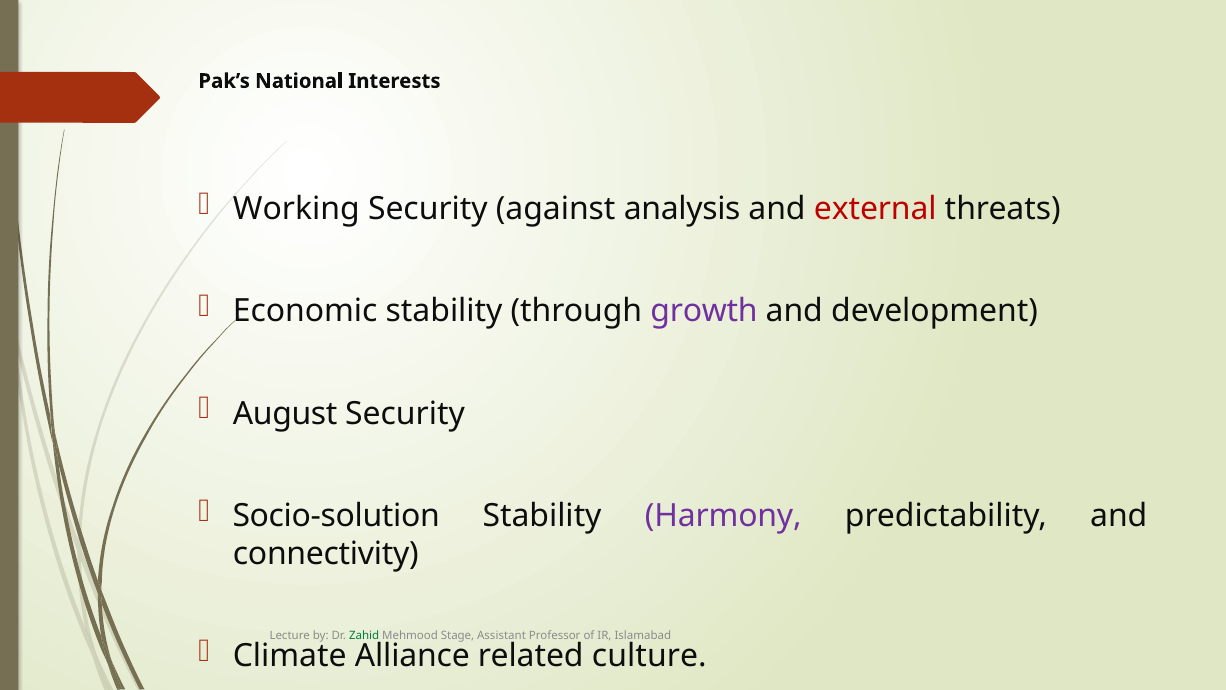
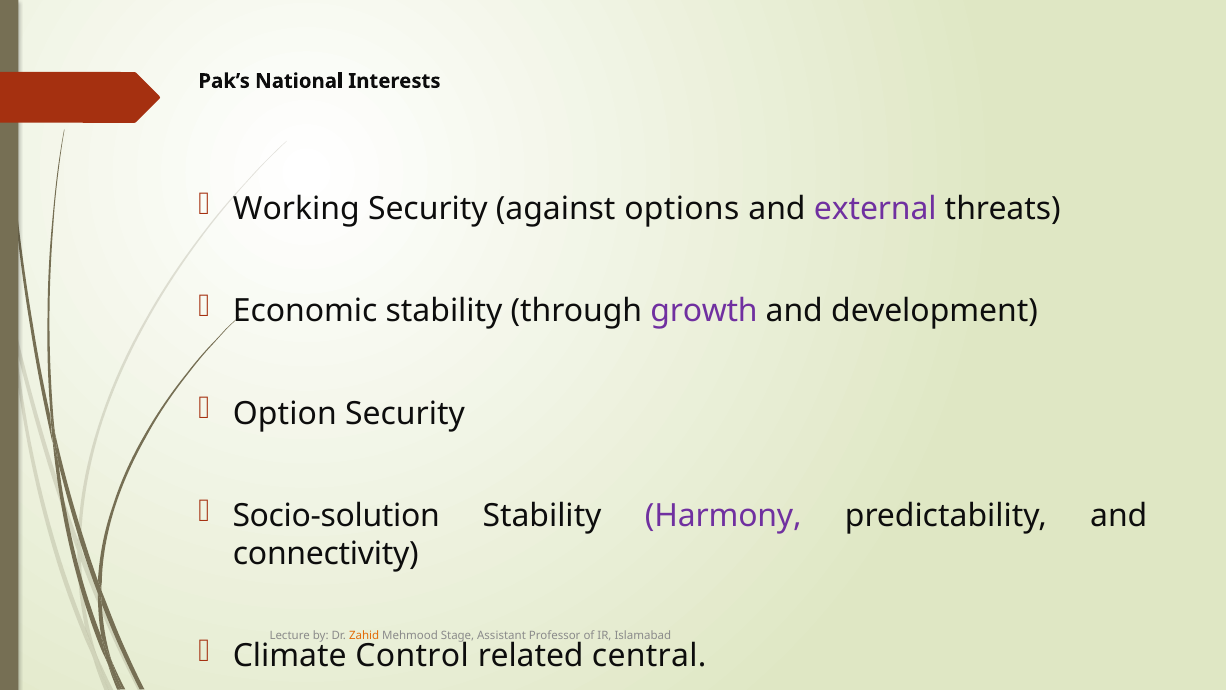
analysis: analysis -> options
external colour: red -> purple
August: August -> Option
Zahid colour: green -> orange
Alliance: Alliance -> Control
culture: culture -> central
